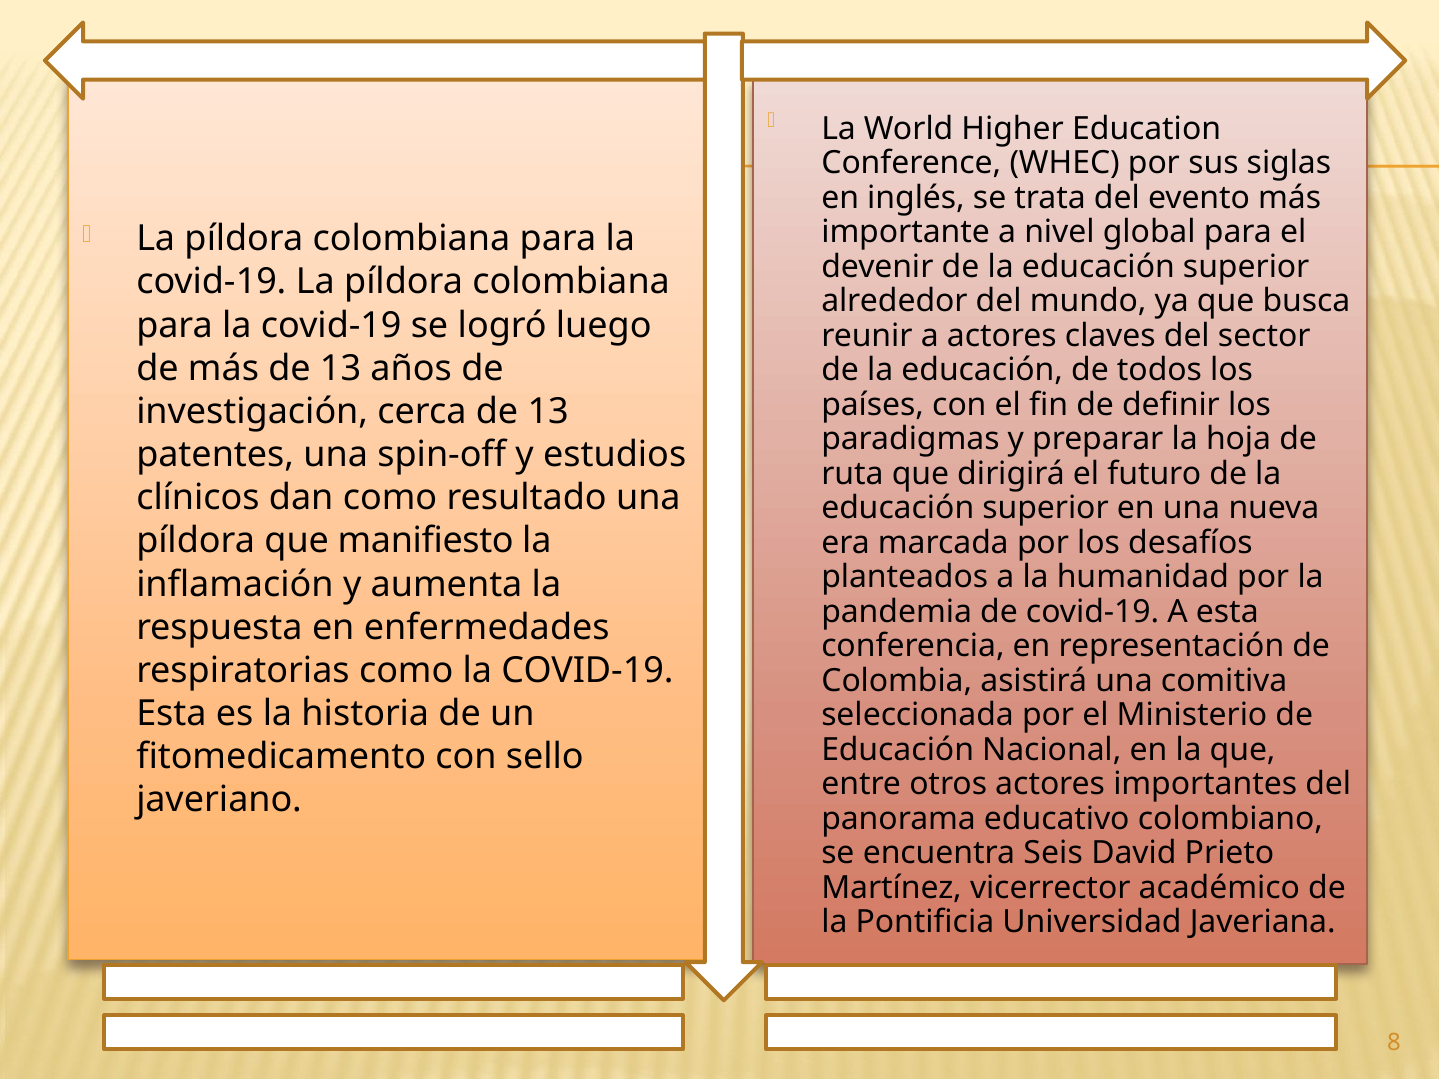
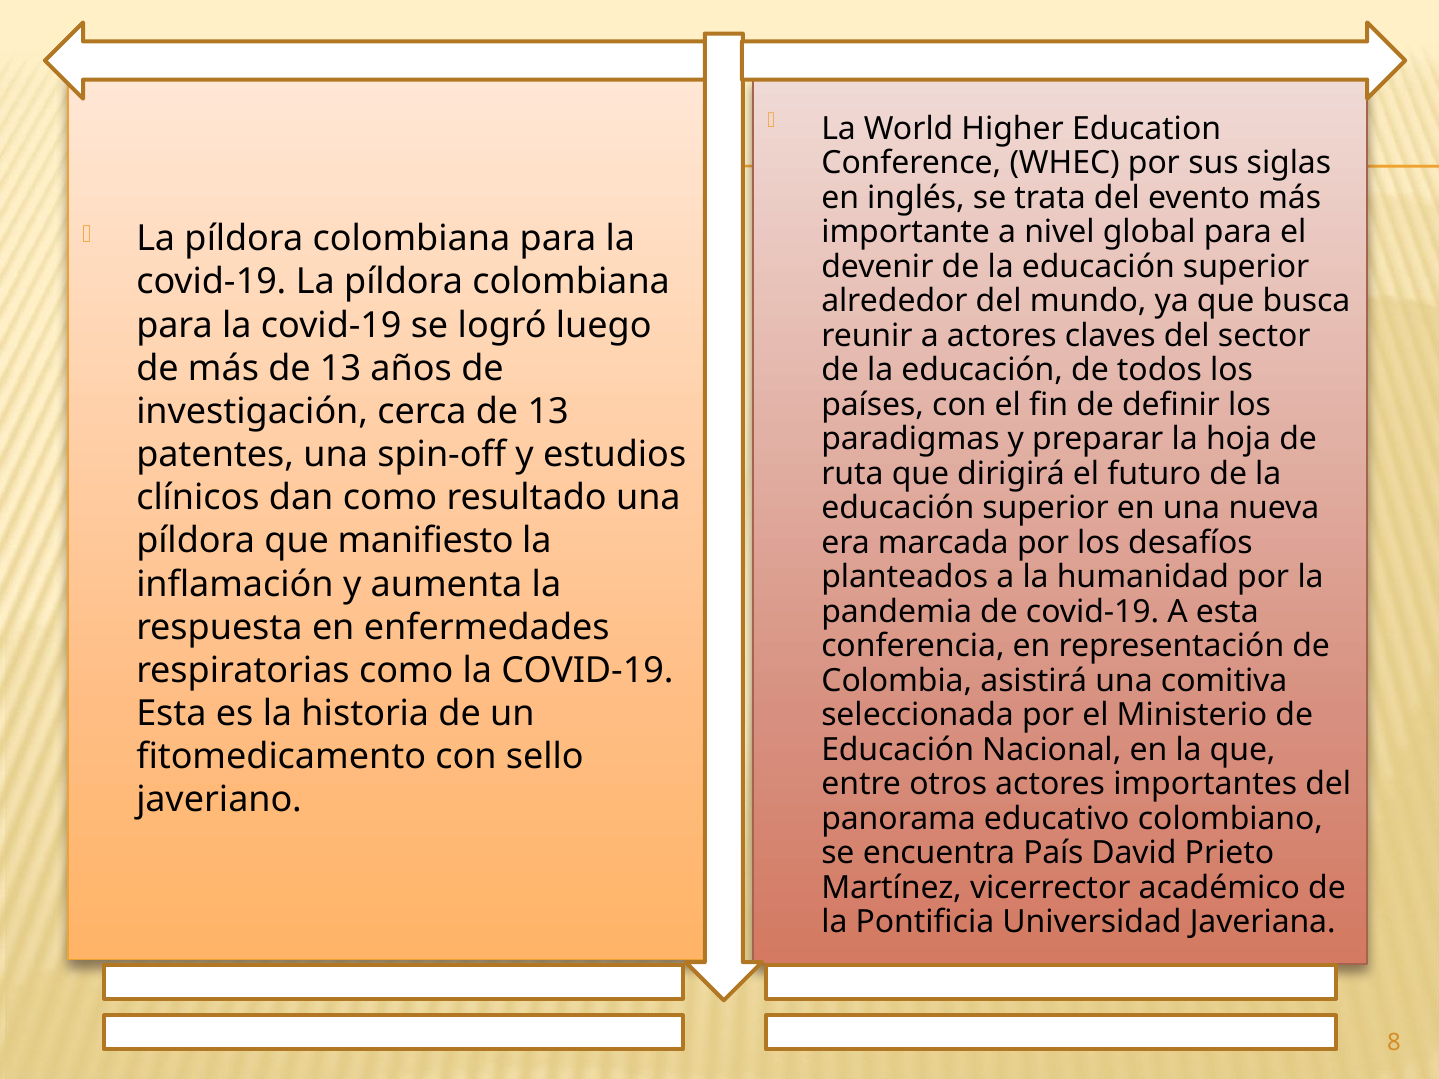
Seis: Seis -> País
